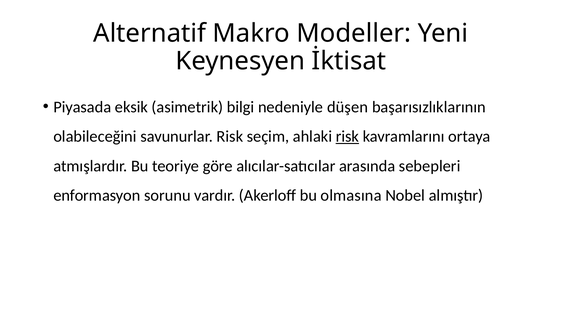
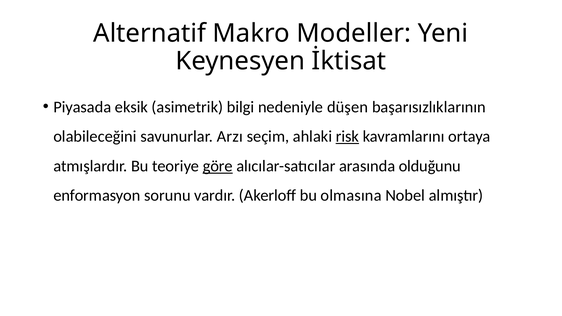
savunurlar Risk: Risk -> Arzı
göre underline: none -> present
sebepleri: sebepleri -> olduğunu
